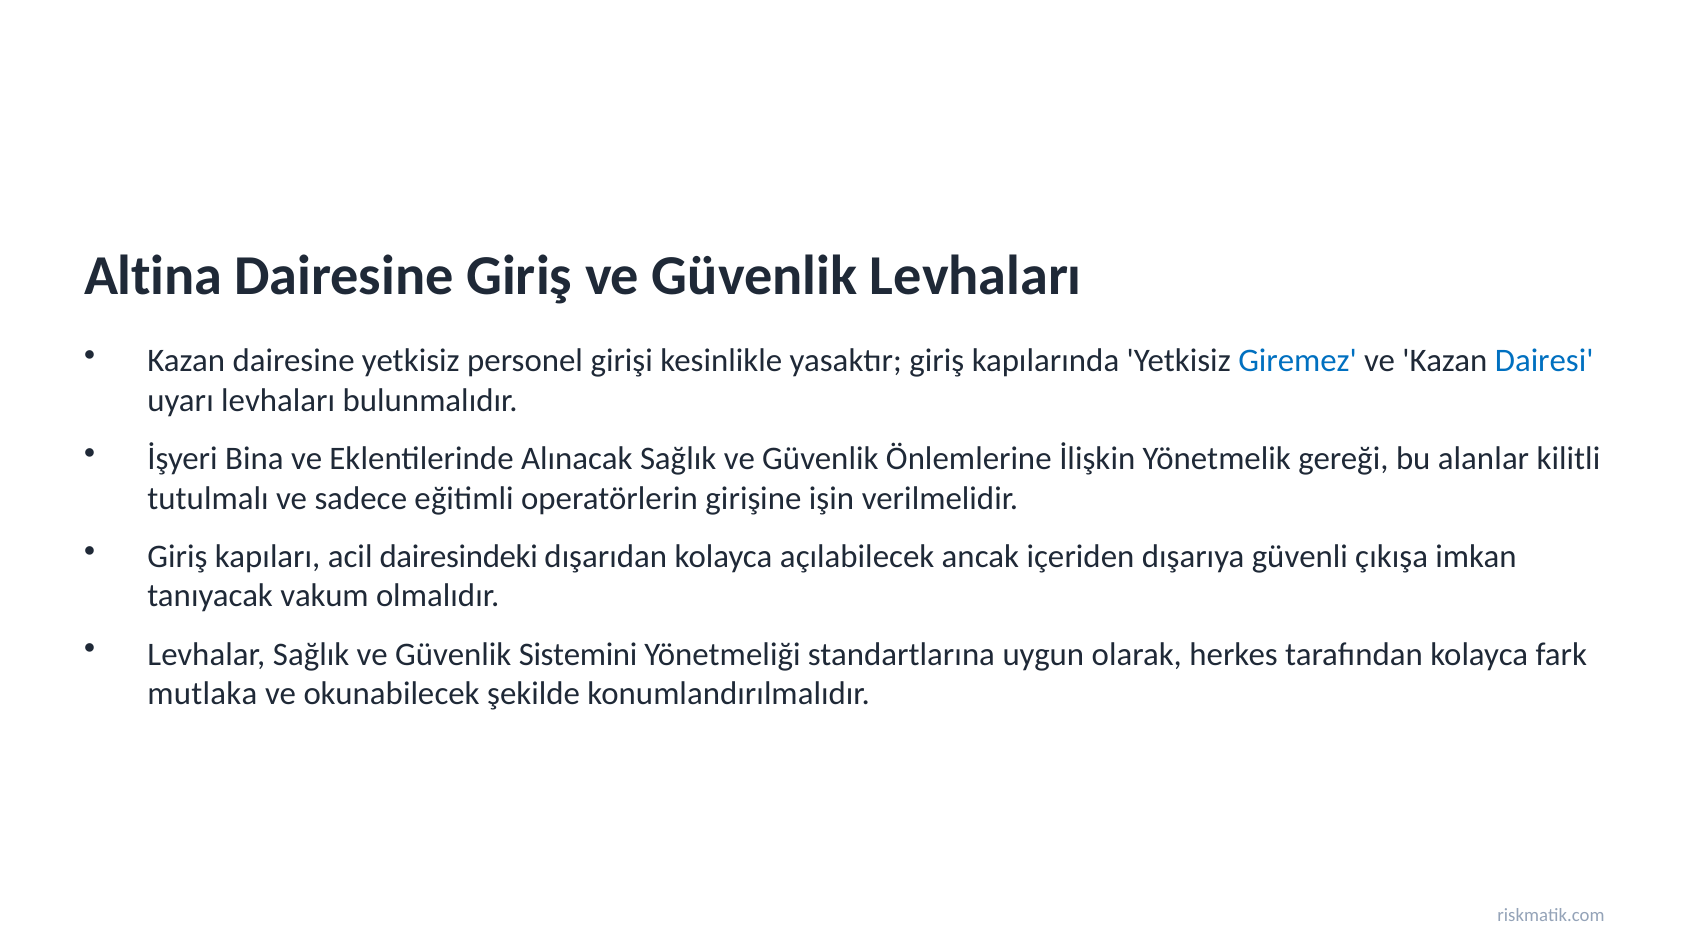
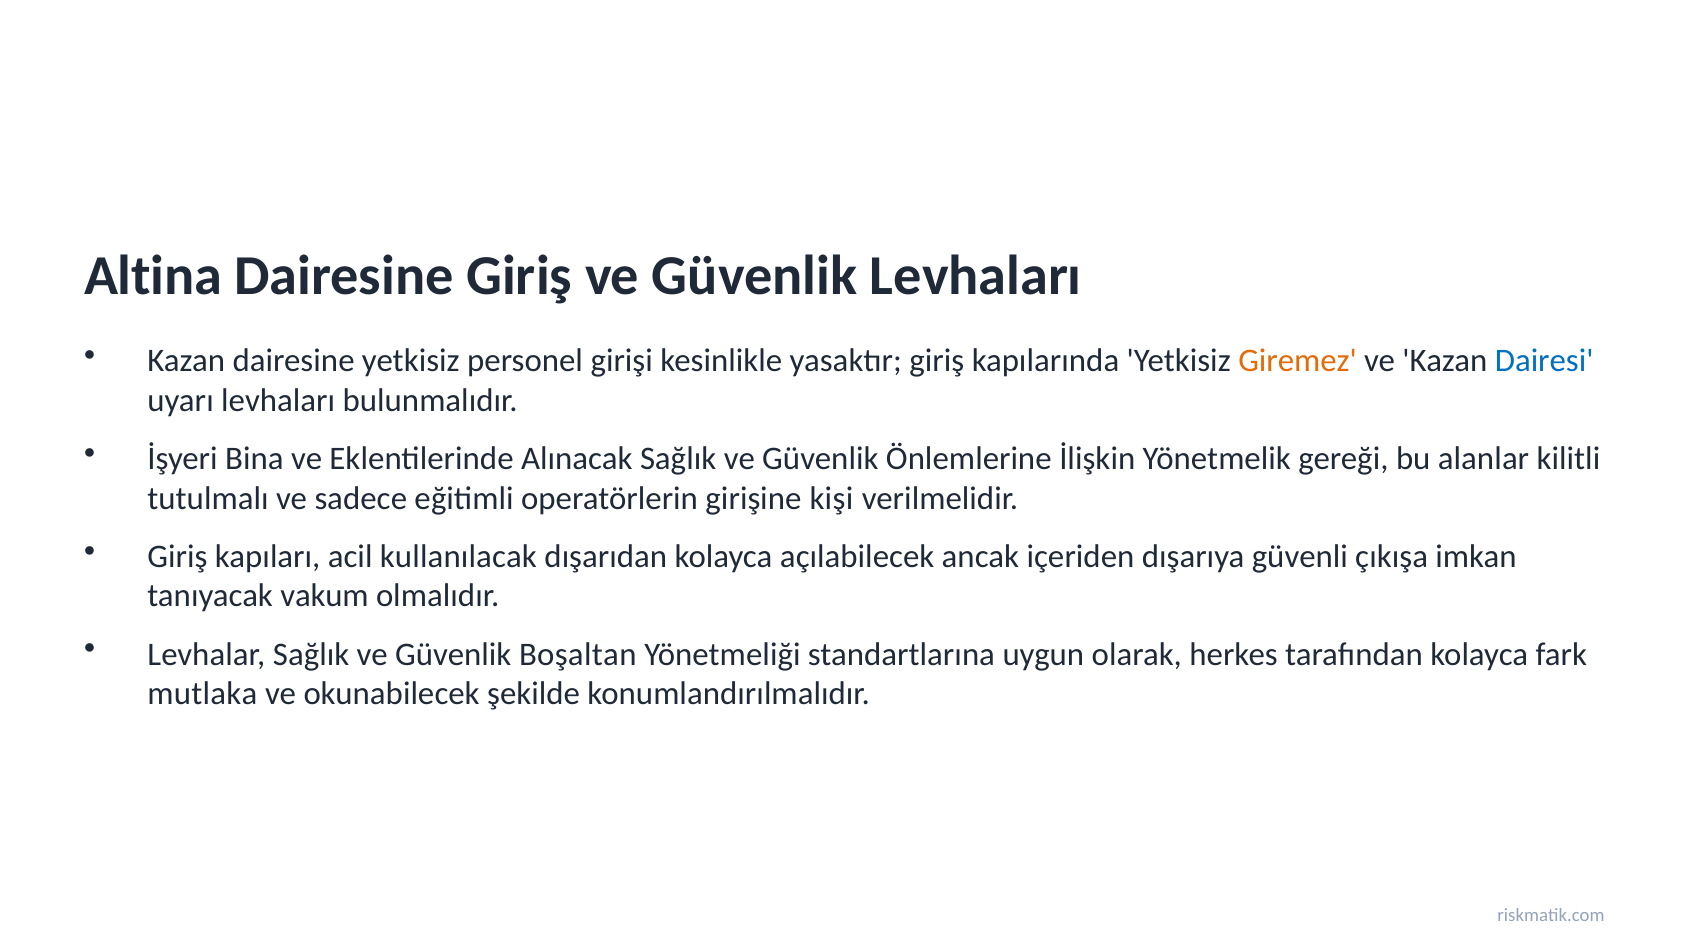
Giremez colour: blue -> orange
işin: işin -> kişi
dairesindeki: dairesindeki -> kullanılacak
Sistemini: Sistemini -> Boşaltan
